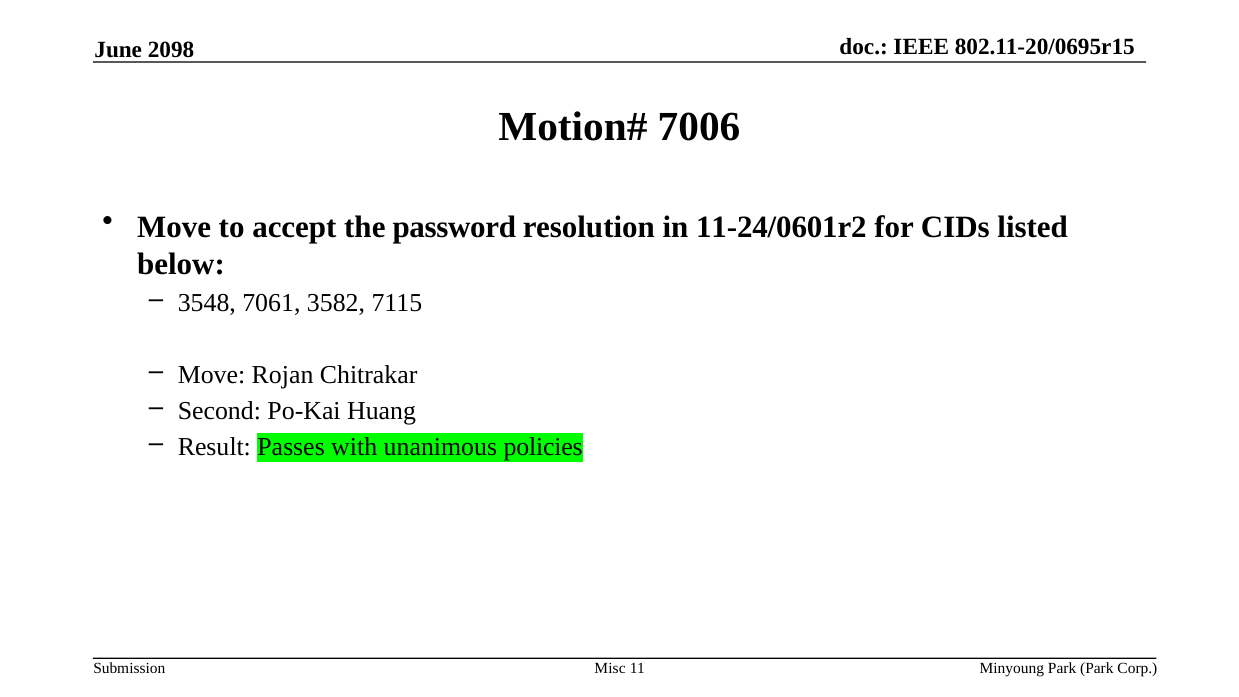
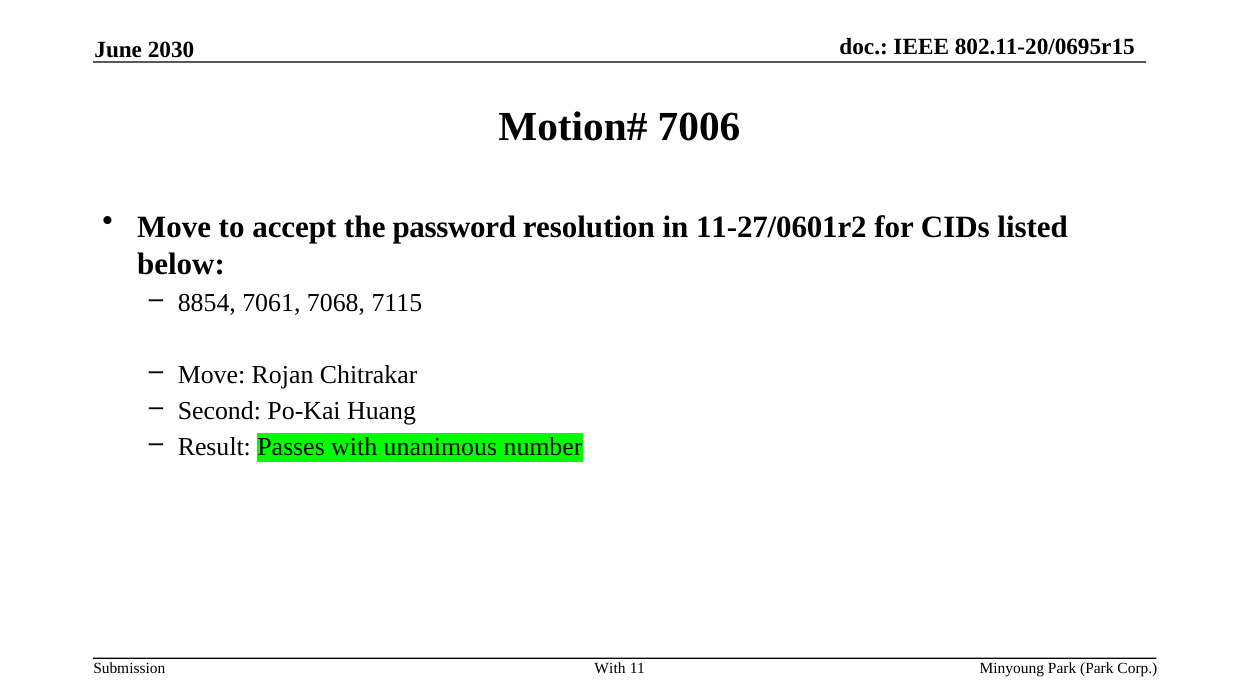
2098: 2098 -> 2030
11-24/0601r2: 11-24/0601r2 -> 11-27/0601r2
3548: 3548 -> 8854
3582: 3582 -> 7068
policies: policies -> number
Misc at (610, 668): Misc -> With
